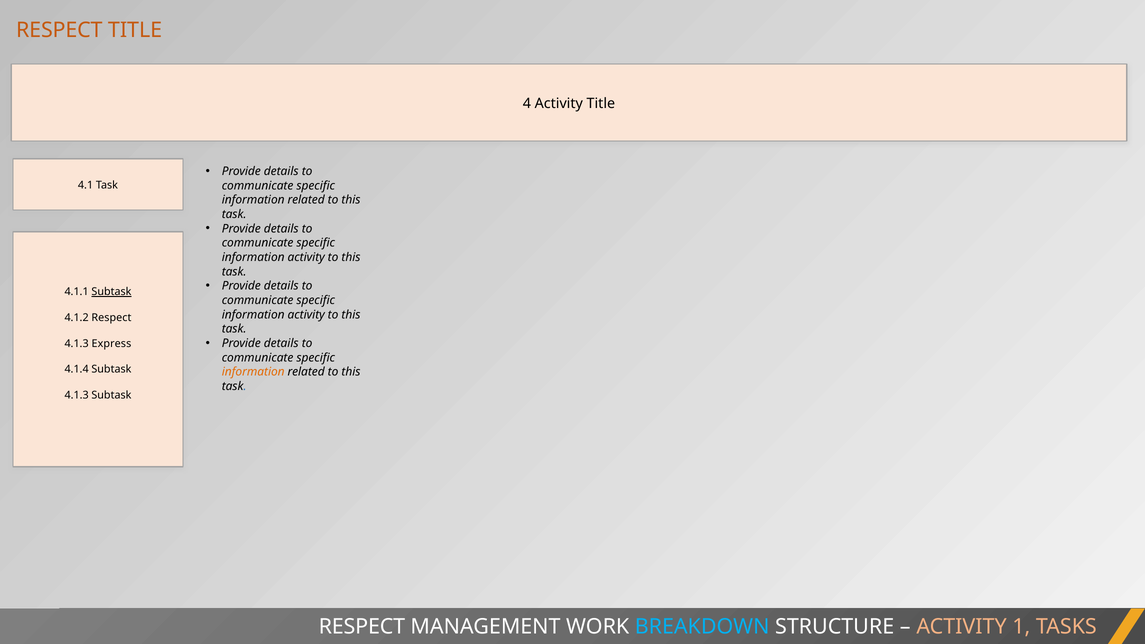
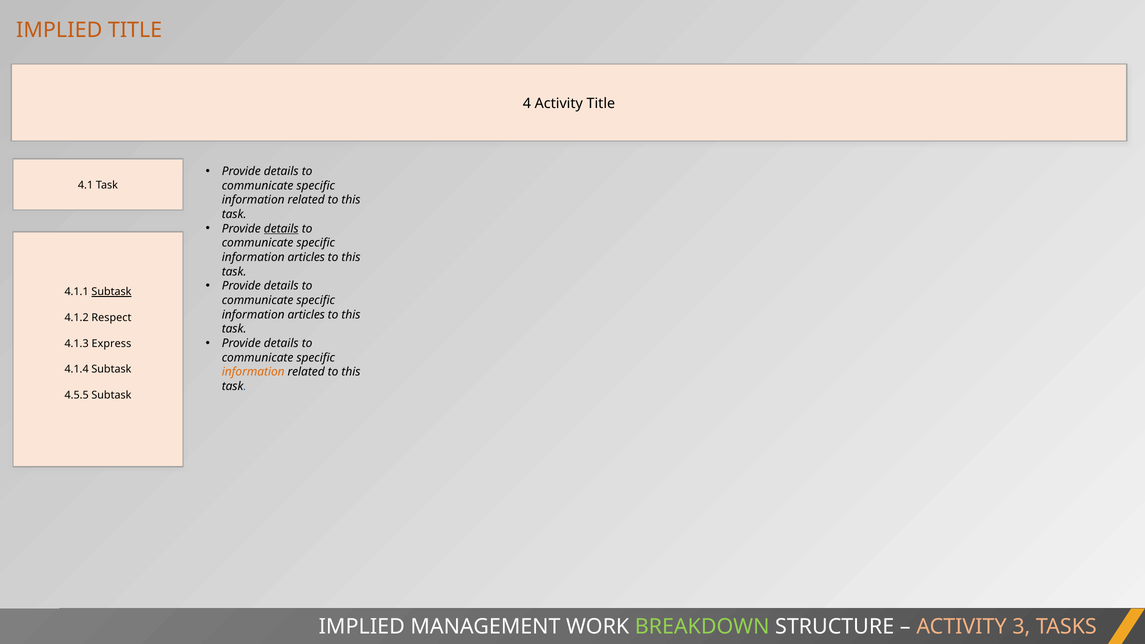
RESPECT at (59, 30): RESPECT -> IMPLIED
details at (281, 229) underline: none -> present
activity at (306, 257): activity -> articles
activity at (306, 315): activity -> articles
4.1.3 at (77, 395): 4.1.3 -> 4.5.5
RESPECT at (362, 627): RESPECT -> IMPLIED
BREAKDOWN colour: light blue -> light green
1: 1 -> 3
